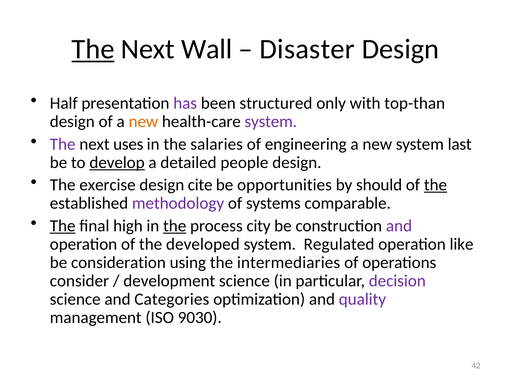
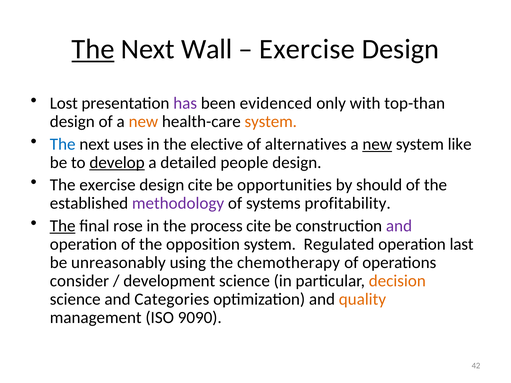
Disaster at (307, 49): Disaster -> Exercise
Half: Half -> Lost
structured: structured -> evidenced
system at (271, 122) colour: purple -> orange
The at (63, 144) colour: purple -> blue
salaries: salaries -> elective
engineering: engineering -> alternatives
new at (377, 144) underline: none -> present
last: last -> like
the at (435, 185) underline: present -> none
comparable: comparable -> profitability
high: high -> rose
the at (175, 226) underline: present -> none
process city: city -> cite
developed: developed -> opposition
like: like -> last
consideration: consideration -> unreasonably
intermediaries: intermediaries -> chemotherapy
decision colour: purple -> orange
quality colour: purple -> orange
9030: 9030 -> 9090
